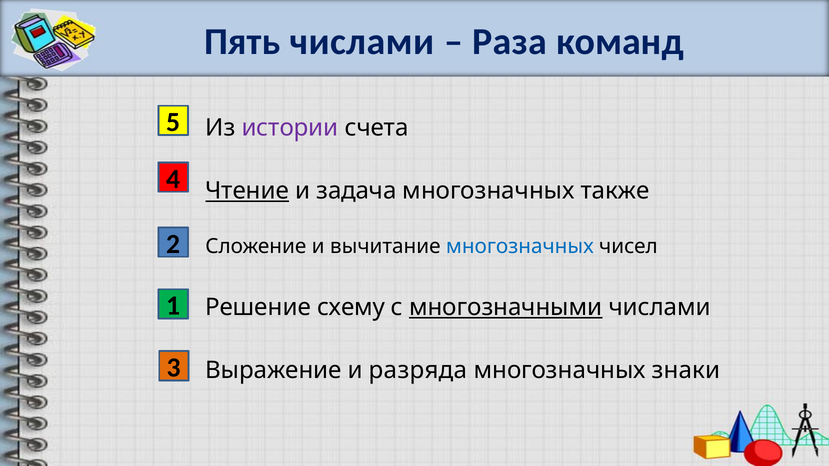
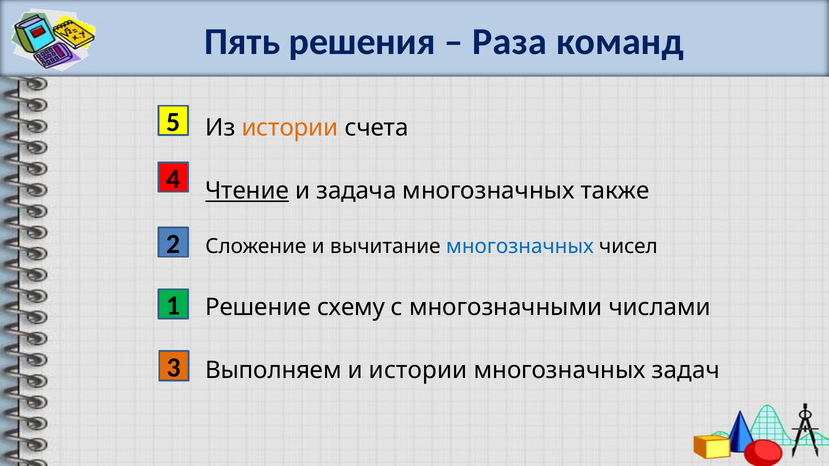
Пять числами: числами -> решения
истории at (290, 128) colour: purple -> orange
многозначными underline: present -> none
Выражение: Выражение -> Выполняем
и разряда: разряда -> истории
знаки: знаки -> задач
